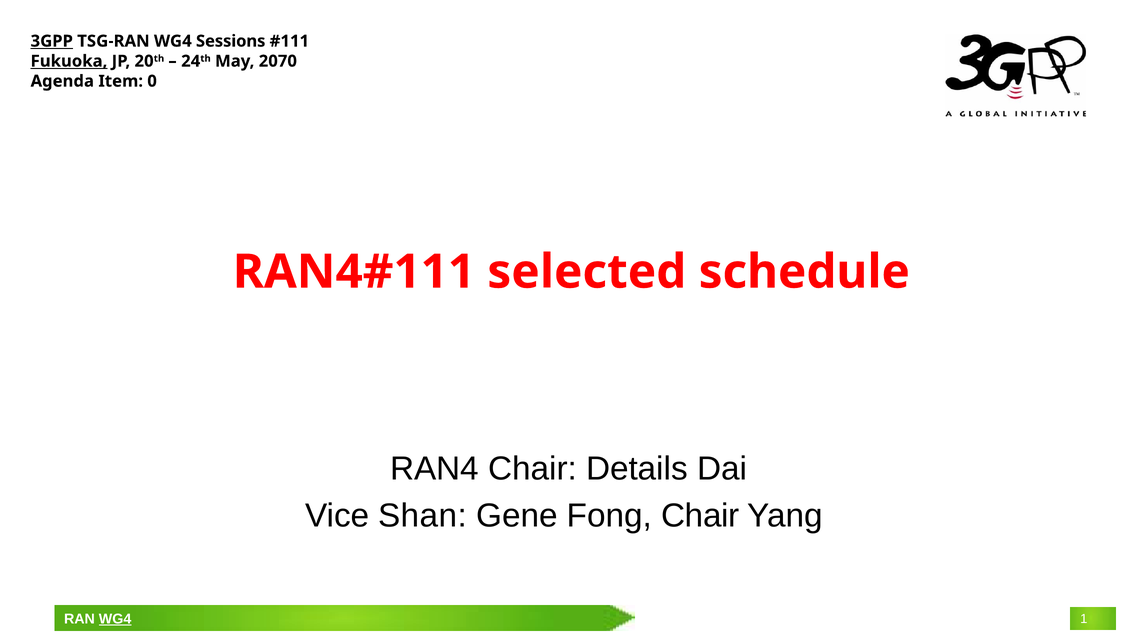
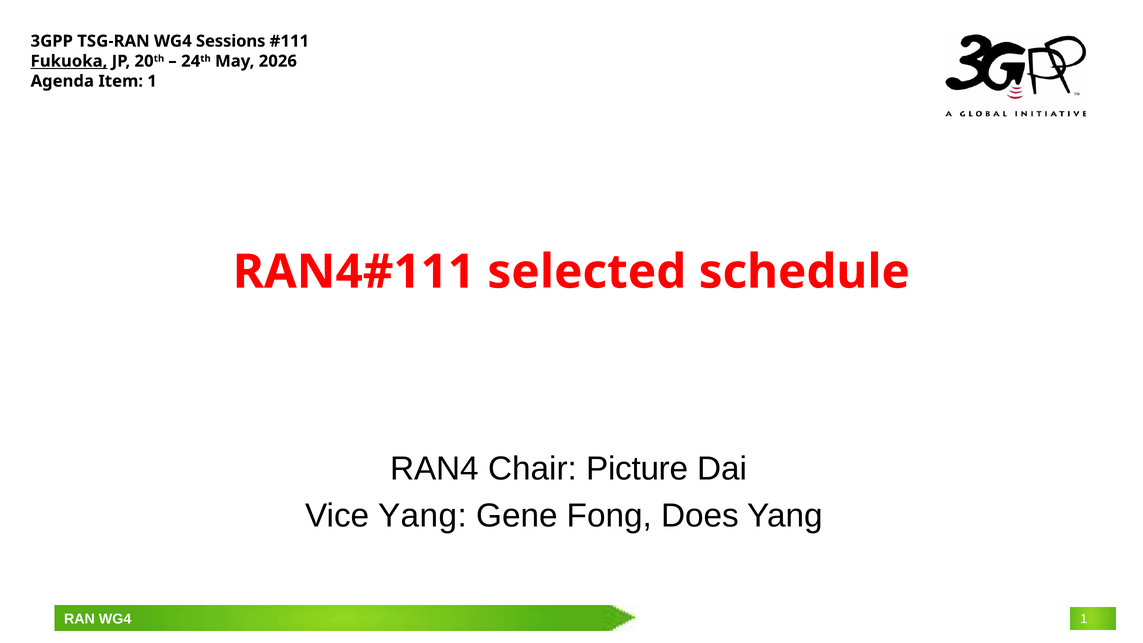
3GPP at (52, 41) underline: present -> none
2070: 2070 -> 2026
Item 0: 0 -> 1
Details: Details -> Picture
Vice Shan: Shan -> Yang
Fong Chair: Chair -> Does
WG4 at (115, 619) underline: present -> none
